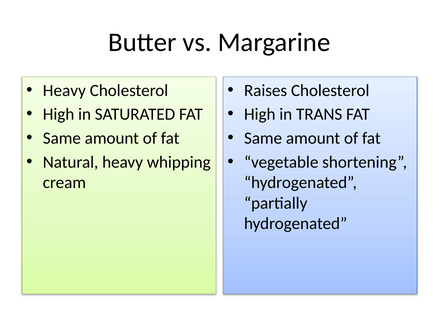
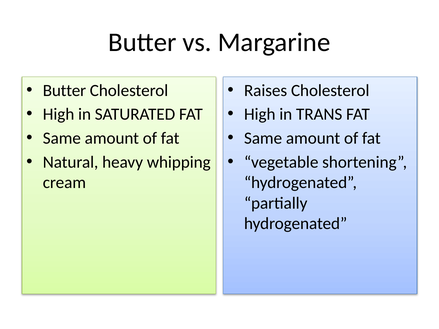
Heavy at (64, 90): Heavy -> Butter
